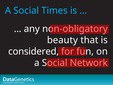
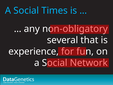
beauty: beauty -> several
considered: considered -> experience
